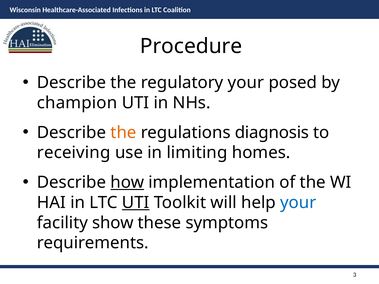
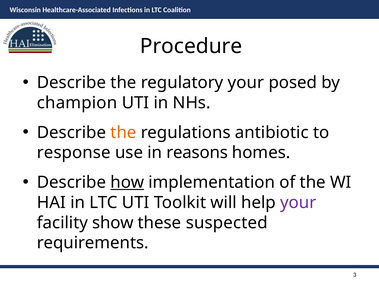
diagnosis: diagnosis -> antibiotic
receiving: receiving -> response
limiting: limiting -> reasons
UTI at (136, 203) underline: present -> none
your at (298, 203) colour: blue -> purple
symptoms: symptoms -> suspected
